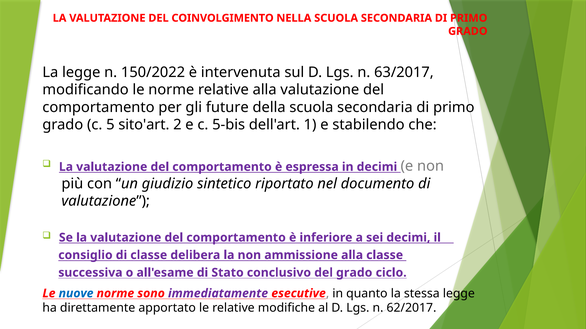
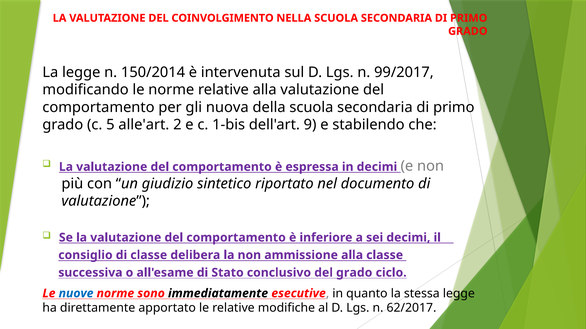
150/2022: 150/2022 -> 150/2014
63/2017: 63/2017 -> 99/2017
future: future -> nuova
sito'art: sito'art -> alle'art
5-bis: 5-bis -> 1-bis
1: 1 -> 9
immediatamente colour: purple -> black
